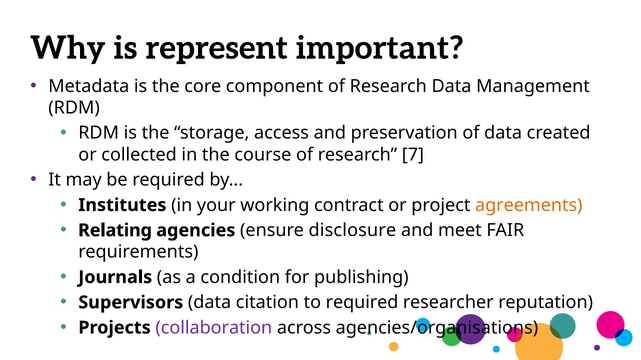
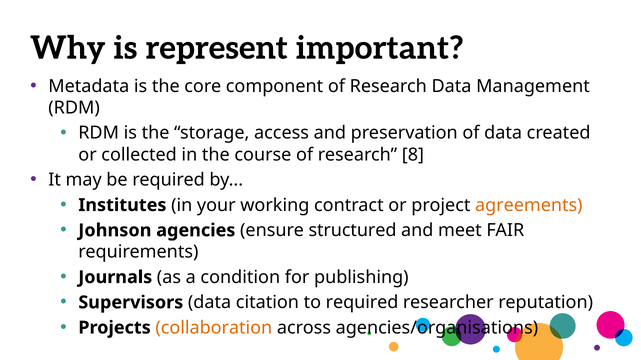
7: 7 -> 8
Relating: Relating -> Johnson
disclosure: disclosure -> structured
collaboration colour: purple -> orange
